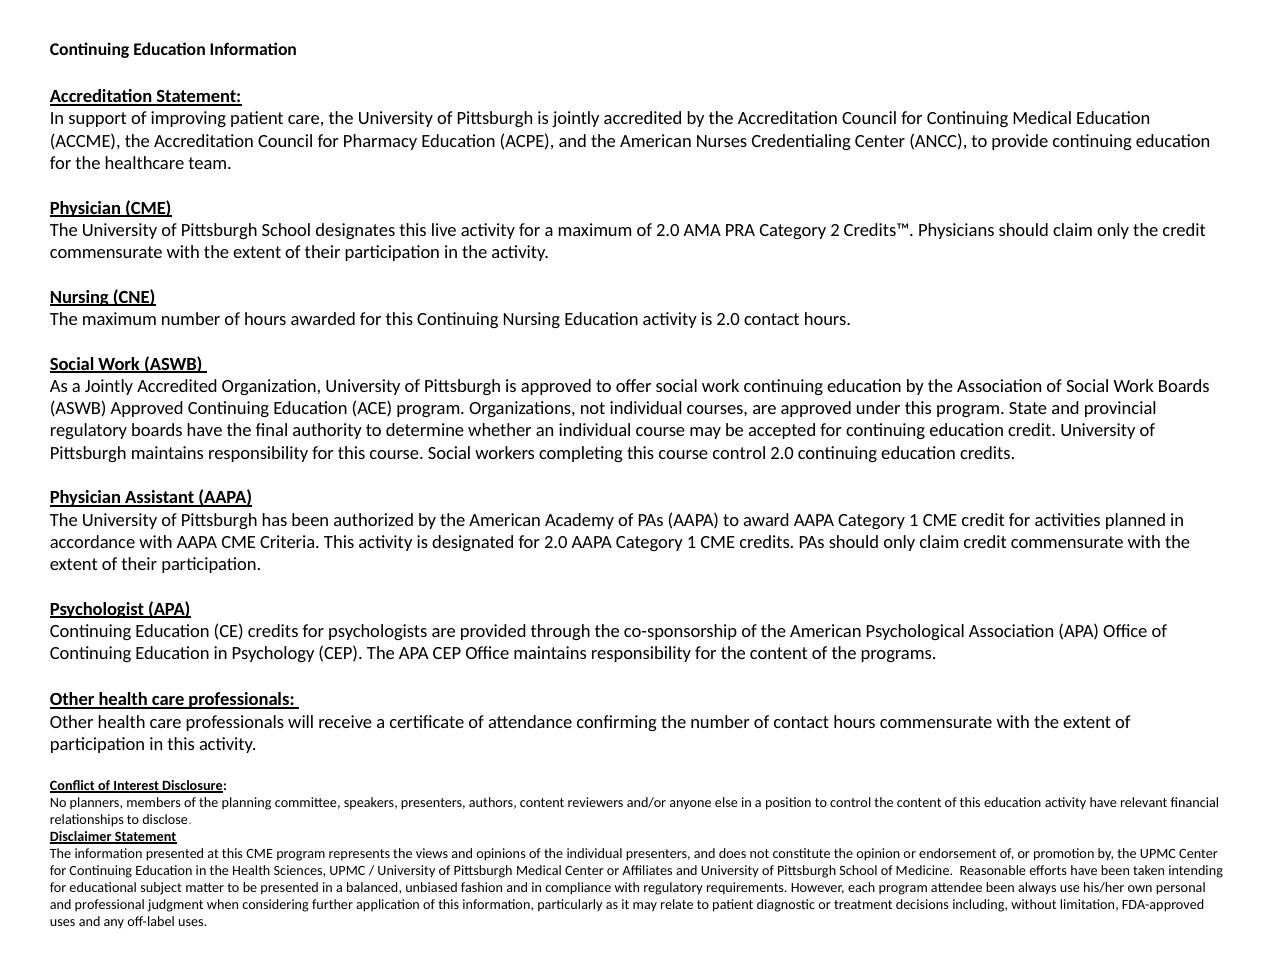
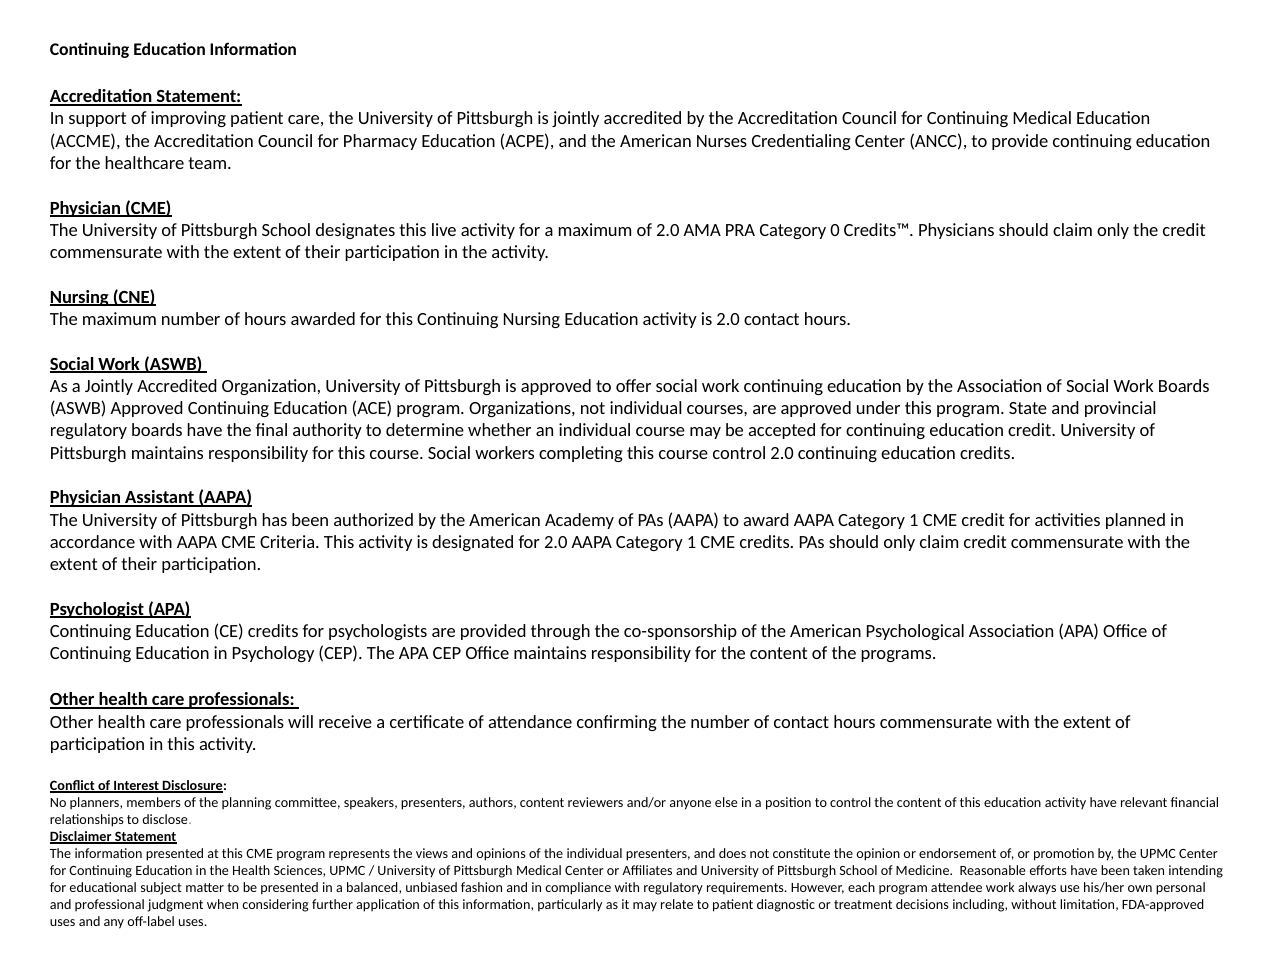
2: 2 -> 0
attendee been: been -> work
